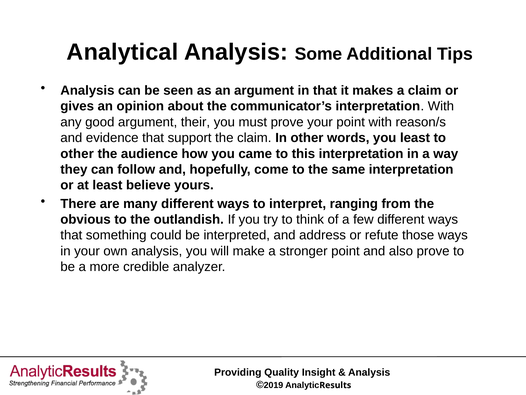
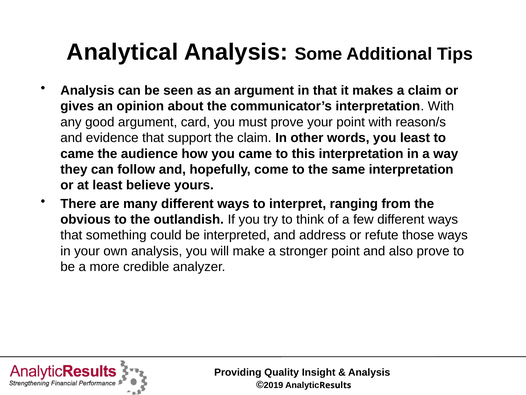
their: their -> card
other at (77, 153): other -> came
